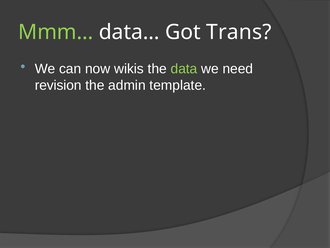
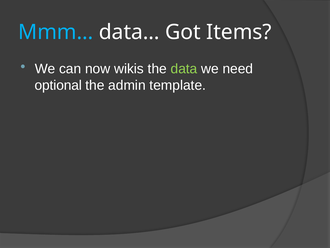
Mmm… colour: light green -> light blue
Trans: Trans -> Items
revision: revision -> optional
